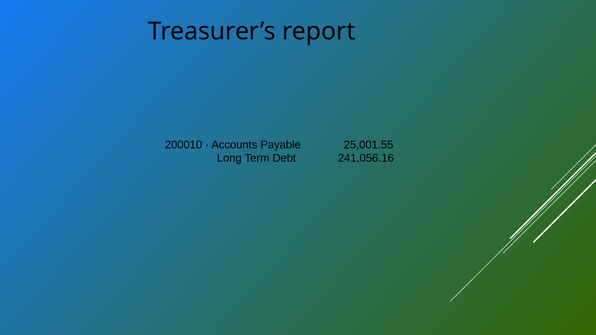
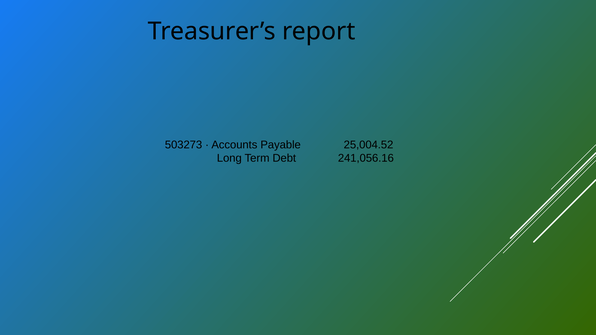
200010: 200010 -> 503273
25,001.55: 25,001.55 -> 25,004.52
